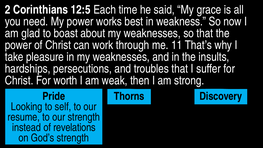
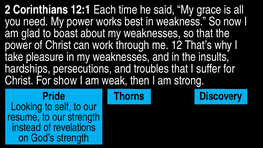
12:5: 12:5 -> 12:1
11: 11 -> 12
worth: worth -> show
